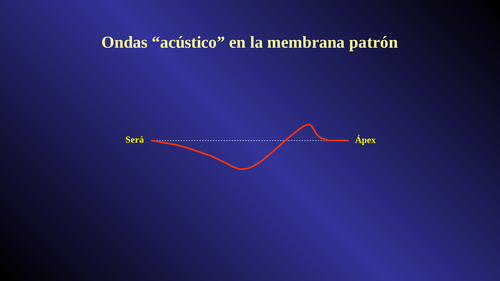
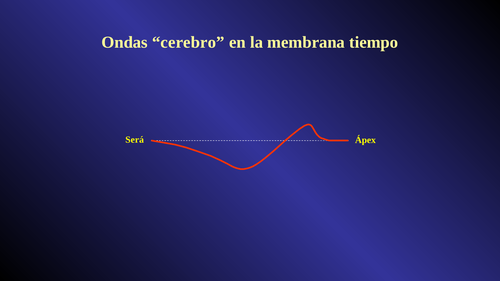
acústico: acústico -> cerebro
patrón: patrón -> tiempo
